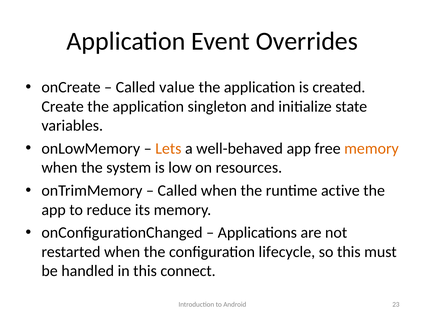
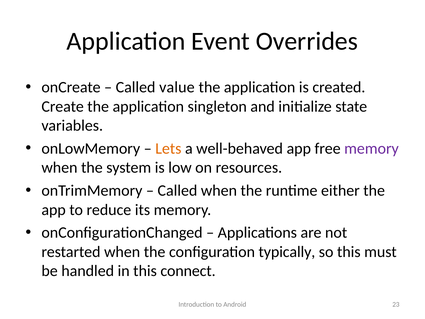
memory at (371, 148) colour: orange -> purple
active: active -> either
lifecycle: lifecycle -> typically
